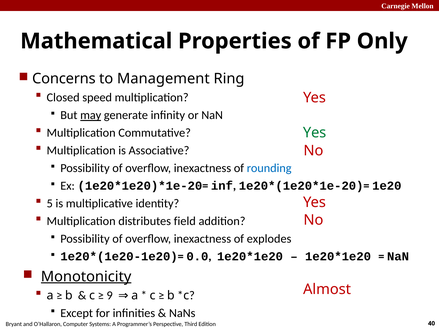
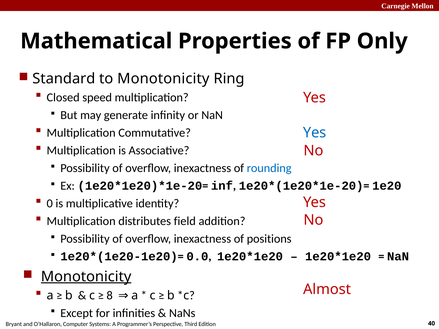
Concerns: Concerns -> Standard
to Management: Management -> Monotonicity
may underline: present -> none
Yes at (315, 133) colour: green -> blue
5: 5 -> 0
explodes: explodes -> positions
9: 9 -> 8
